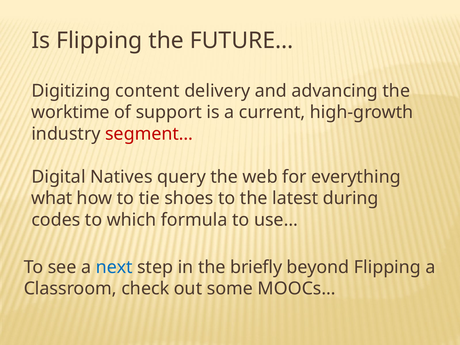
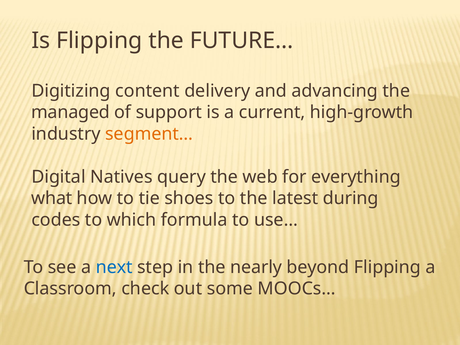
worktime: worktime -> managed
segment… colour: red -> orange
briefly: briefly -> nearly
